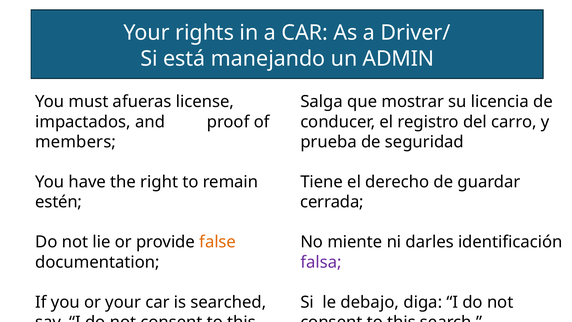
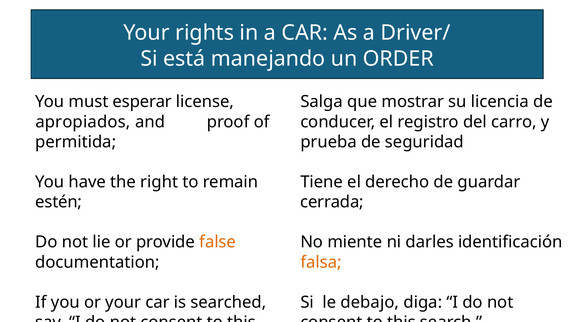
ADMIN: ADMIN -> ORDER
afueras: afueras -> esperar
impactados: impactados -> apropiados
members: members -> permitida
falsa colour: purple -> orange
